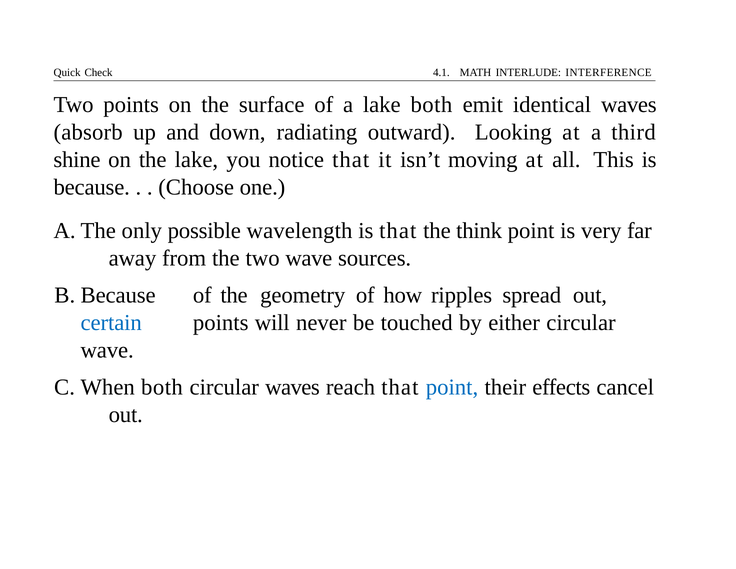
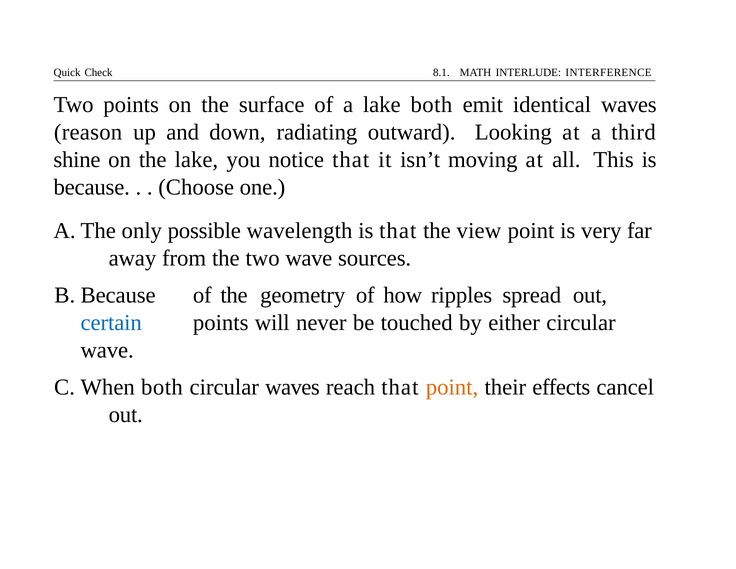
4.1: 4.1 -> 8.1
absorb: absorb -> reason
think: think -> view
point at (452, 387) colour: blue -> orange
